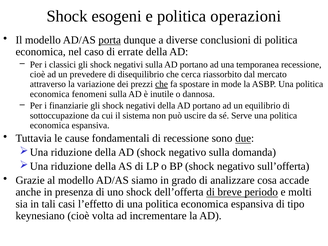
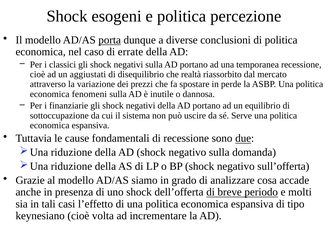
operazioni: operazioni -> percezione
prevedere: prevedere -> aggiustati
cerca: cerca -> realtà
che at (162, 84) underline: present -> none
mode: mode -> perde
